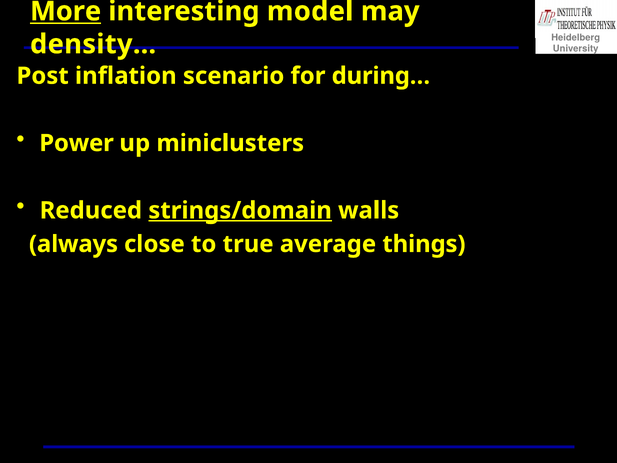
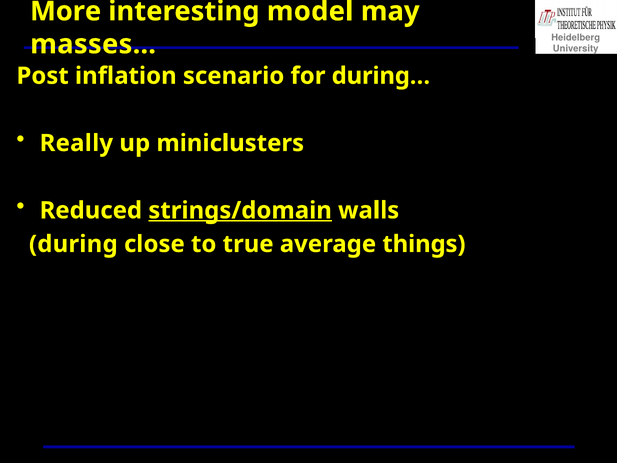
More underline: present -> none
density…: density… -> masses…
Power: Power -> Really
always: always -> during
